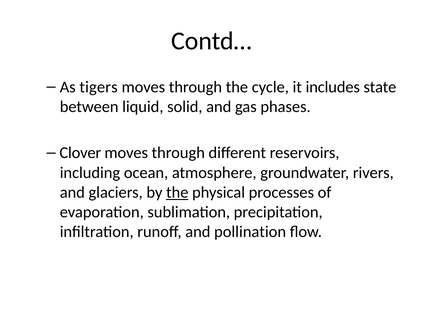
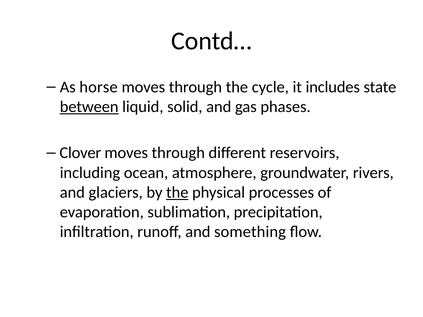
tigers: tigers -> horse
between underline: none -> present
pollination: pollination -> something
